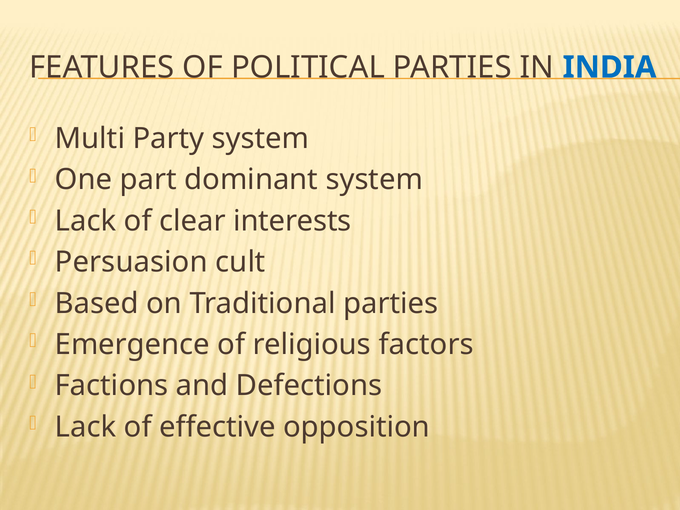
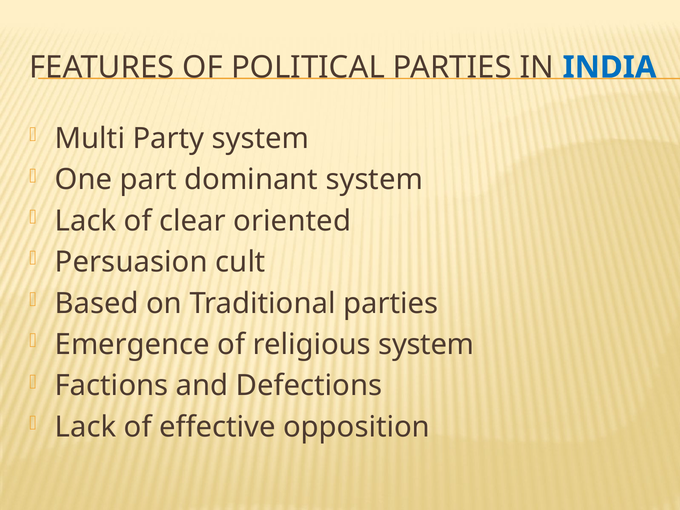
interests: interests -> oriented
religious factors: factors -> system
